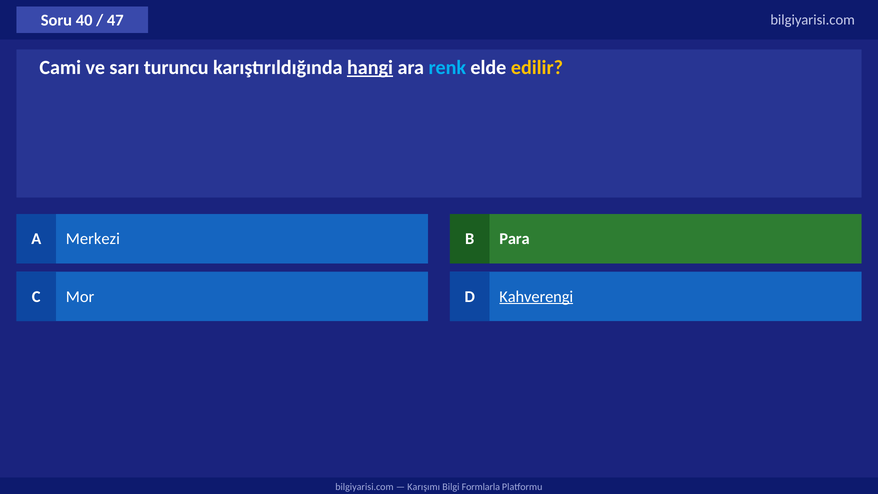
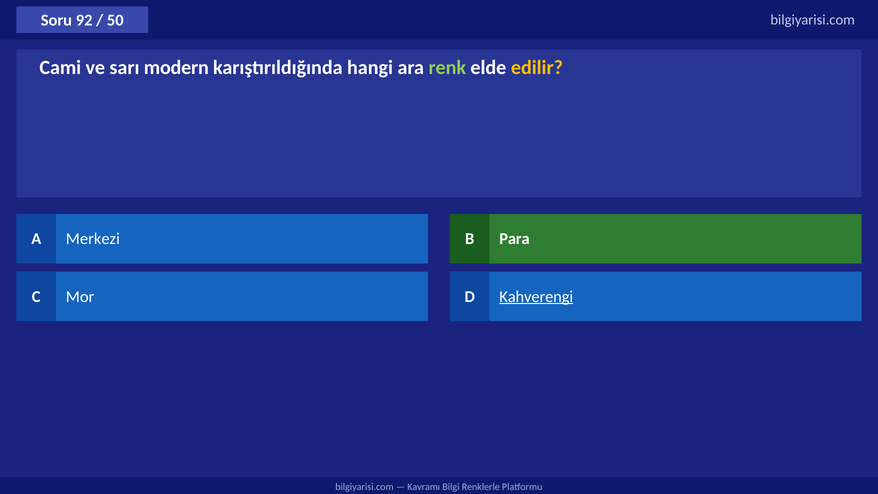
40: 40 -> 92
47: 47 -> 50
turuncu: turuncu -> modern
hangi underline: present -> none
renk colour: light blue -> light green
Karışımı: Karışımı -> Kavramı
Formlarla: Formlarla -> Renklerle
